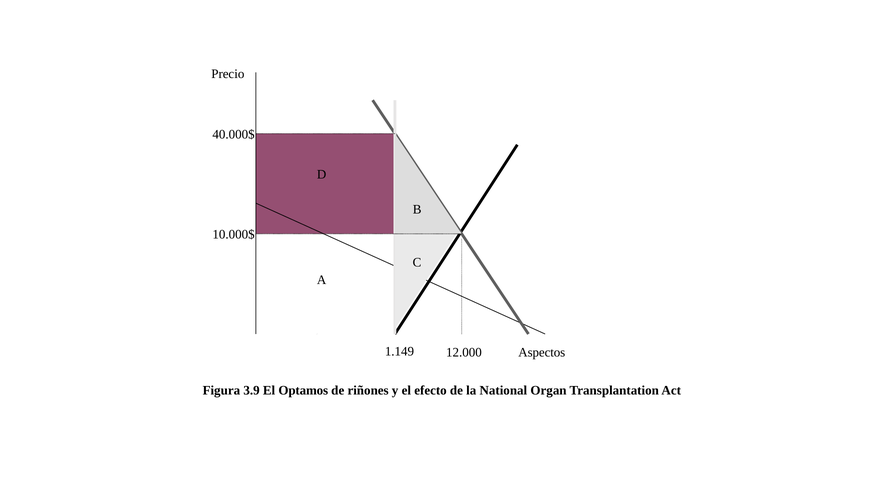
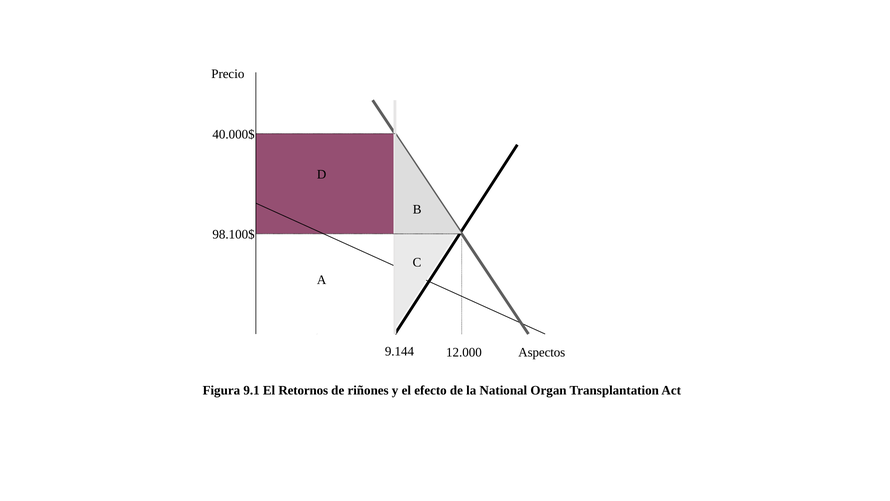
10.000$: 10.000$ -> 98.100$
1.149: 1.149 -> 9.144
3.9: 3.9 -> 9.1
Optamos: Optamos -> Retornos
